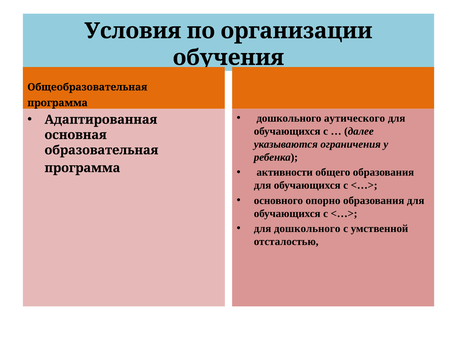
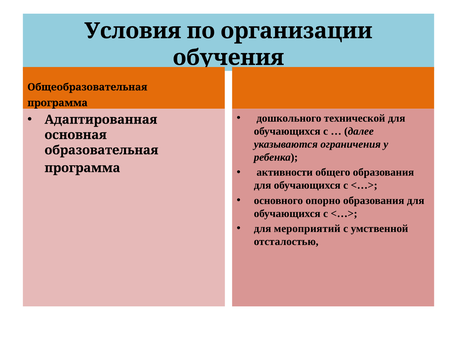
аутического: аутического -> технической
для дошкольного: дошкольного -> мероприятий
